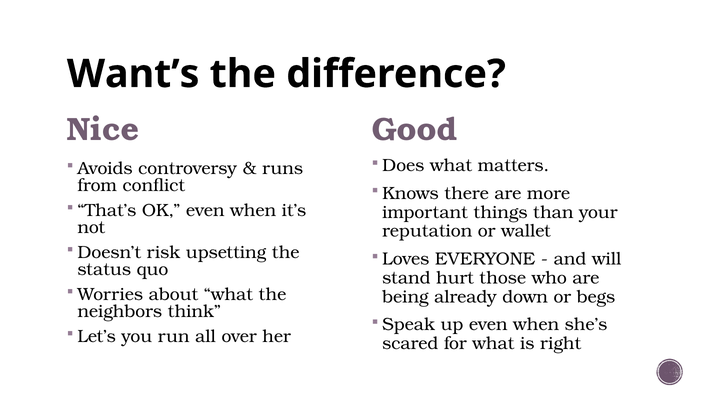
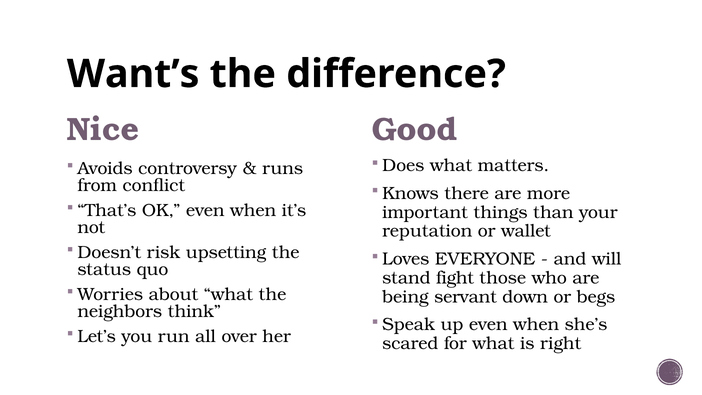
hurt: hurt -> fight
already: already -> servant
